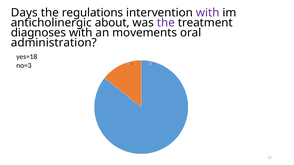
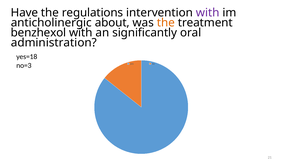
Days: Days -> Have
the at (166, 23) colour: purple -> orange
diagnoses: diagnoses -> benzhexol
movements: movements -> significantly
